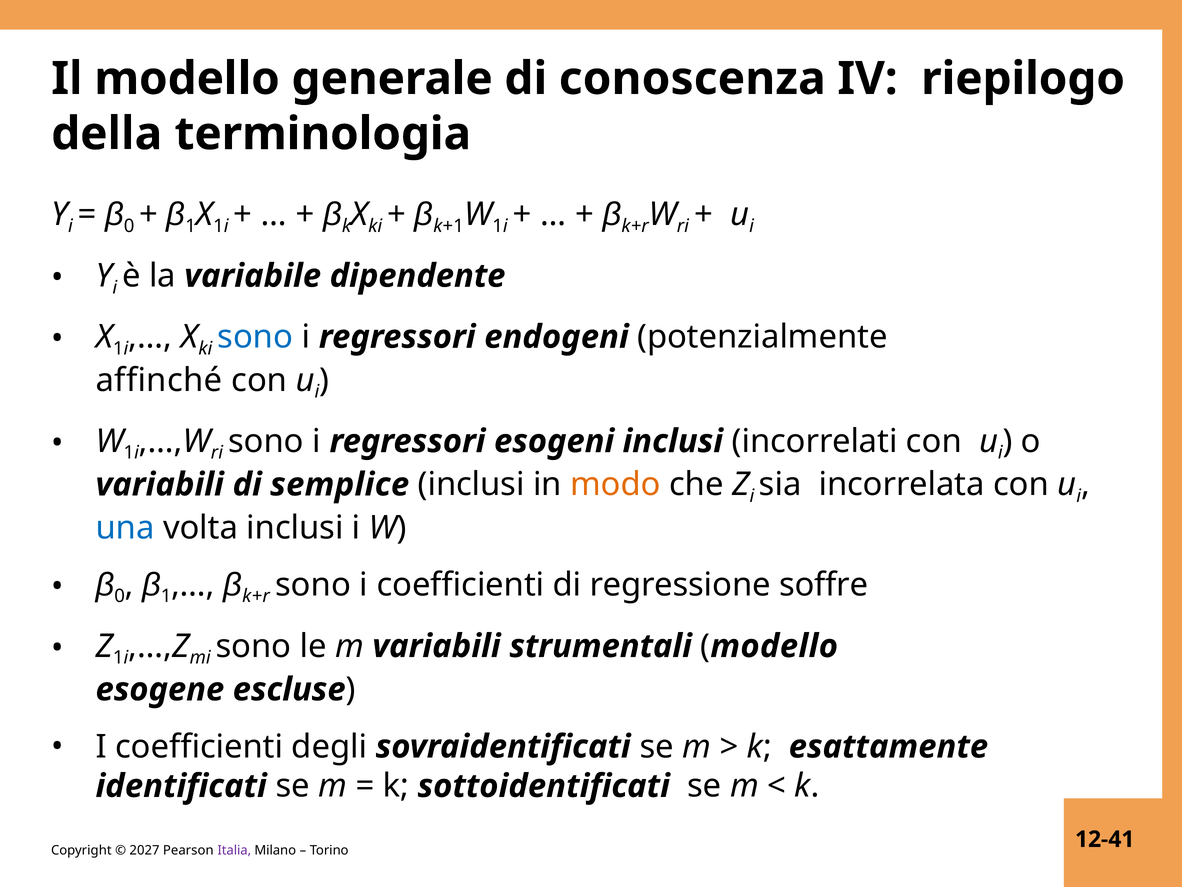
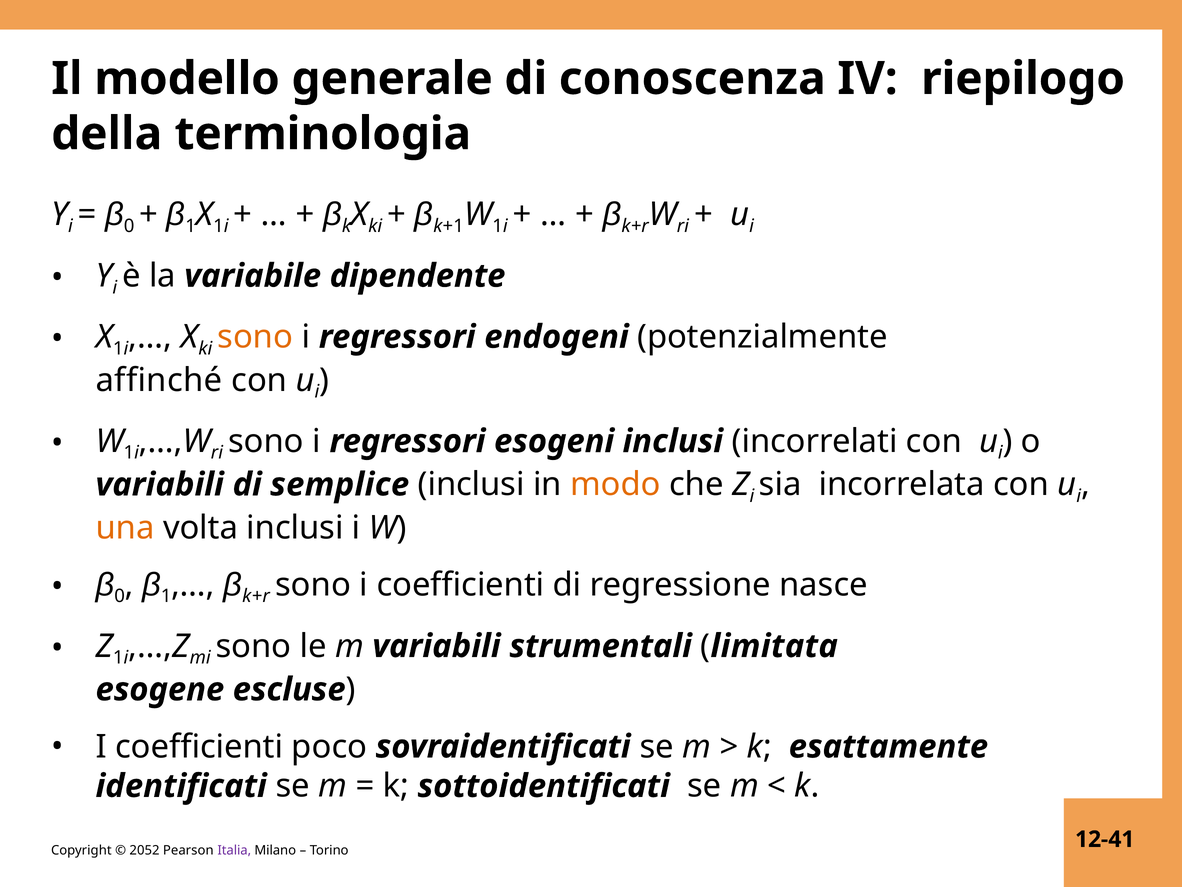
sono at (255, 337) colour: blue -> orange
una colour: blue -> orange
soffre: soffre -> nasce
modello at (774, 646): modello -> limitata
degli: degli -> poco
2027: 2027 -> 2052
